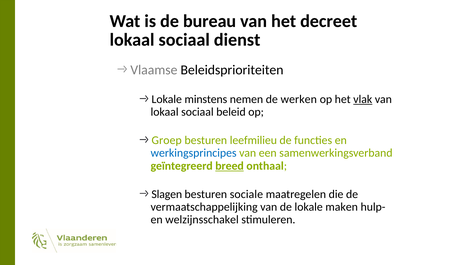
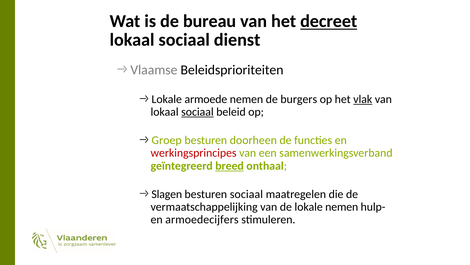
decreet underline: none -> present
minstens: minstens -> armoede
werken: werken -> burgers
sociaal at (197, 112) underline: none -> present
leefmilieu: leefmilieu -> doorheen
werkingsprincipes colour: blue -> red
besturen sociale: sociale -> sociaal
lokale maken: maken -> nemen
welzijnsschakel: welzijnsschakel -> armoedecijfers
